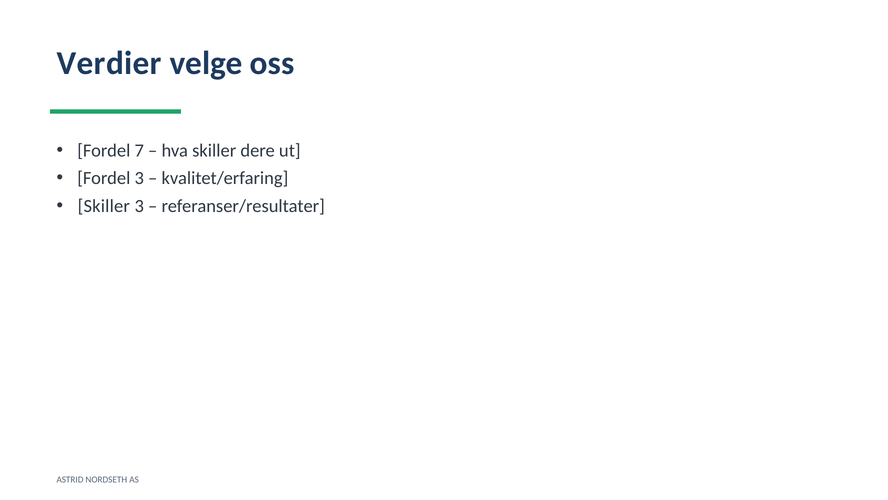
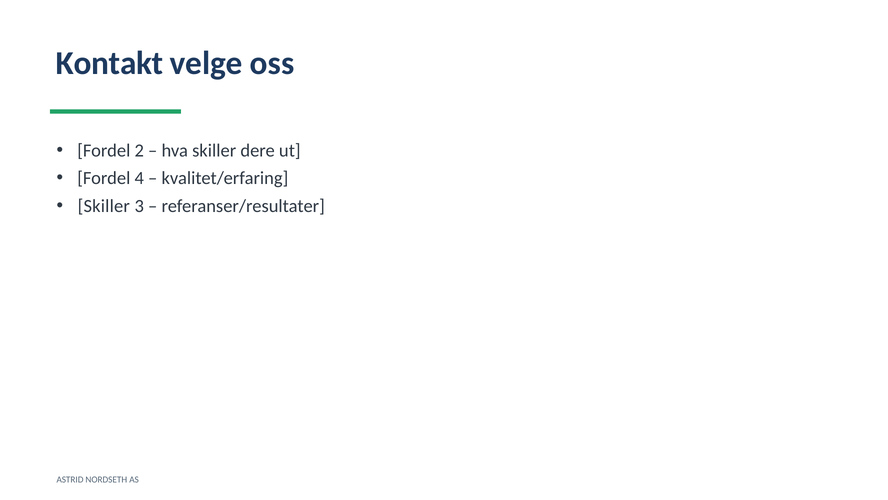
Verdier: Verdier -> Kontakt
7: 7 -> 2
Fordel 3: 3 -> 4
